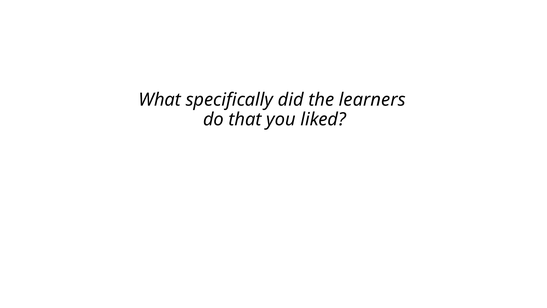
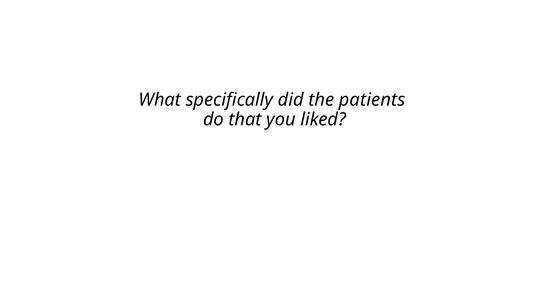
learners: learners -> patients
